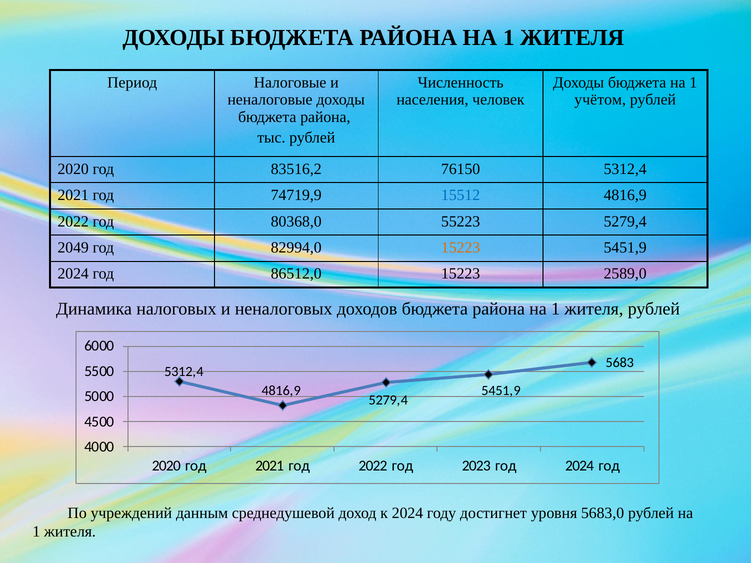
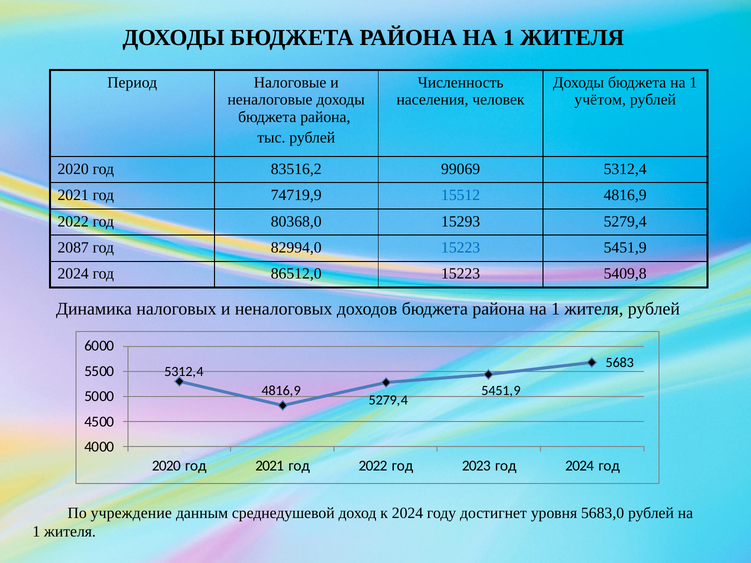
76150: 76150 -> 99069
55223: 55223 -> 15293
2049: 2049 -> 2087
15223 at (461, 248) colour: orange -> blue
2589,0: 2589,0 -> 5409,8
учреждений: учреждений -> учреждение
